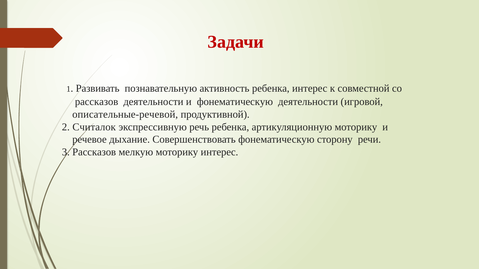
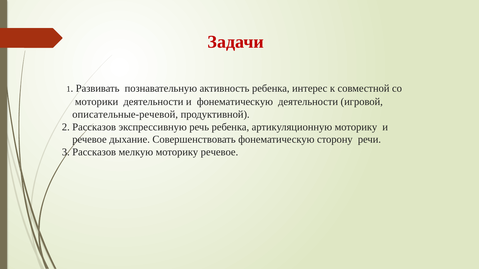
рассказов at (97, 102): рассказов -> моторики
2 Считалок: Считалок -> Рассказов
моторику интерес: интерес -> речевое
